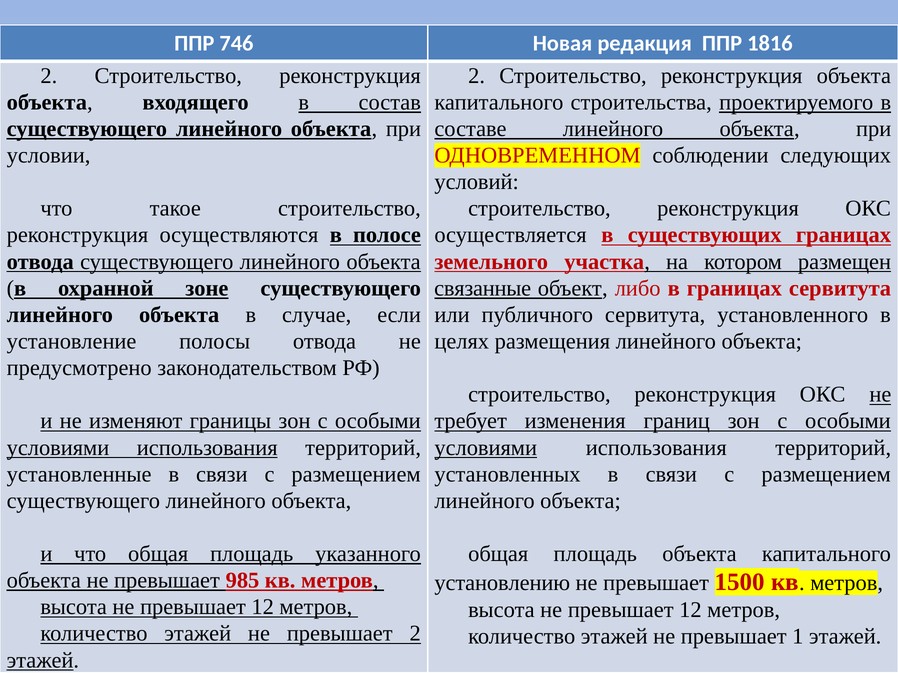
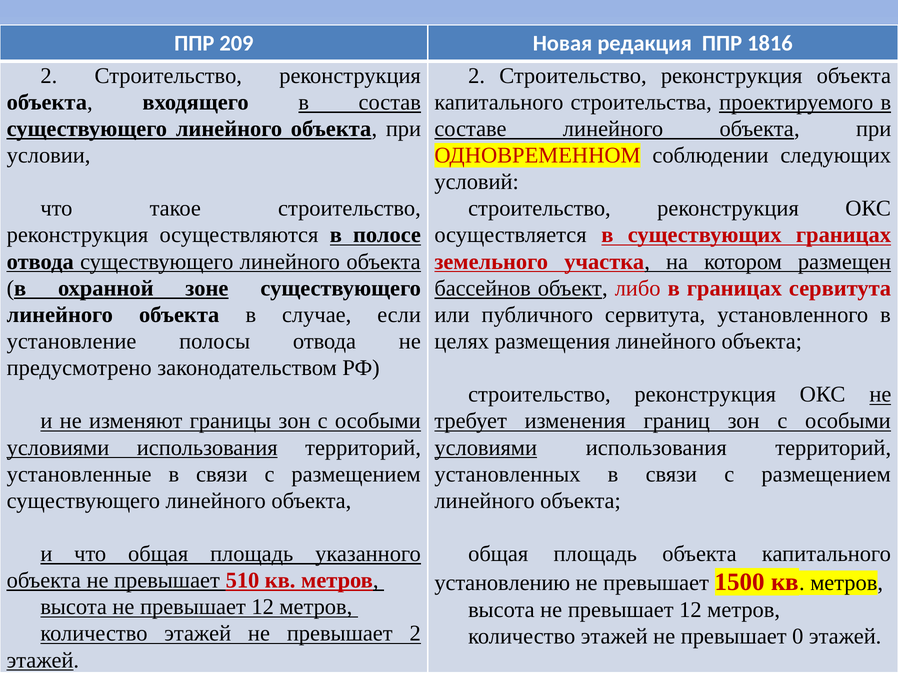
746: 746 -> 209
связанные: связанные -> бассейнов
985: 985 -> 510
1: 1 -> 0
